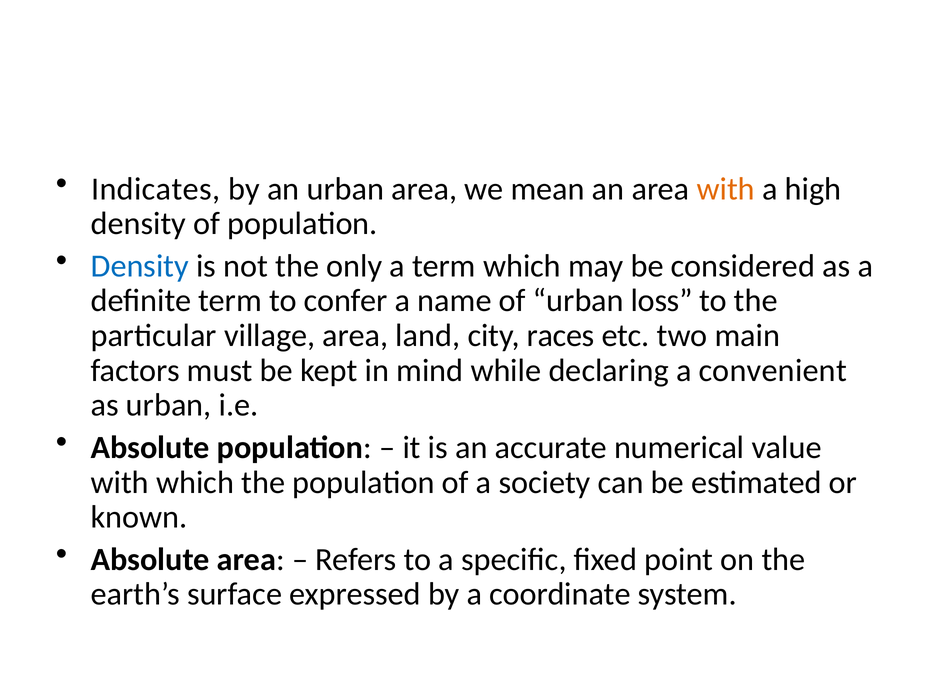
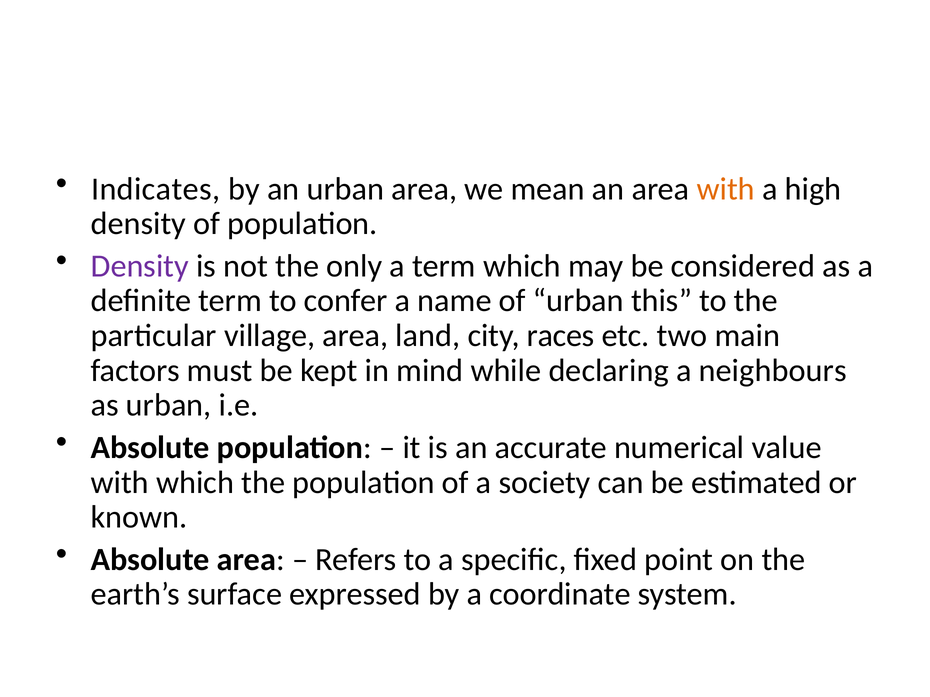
Density at (140, 266) colour: blue -> purple
loss: loss -> this
convenient: convenient -> neighbours
